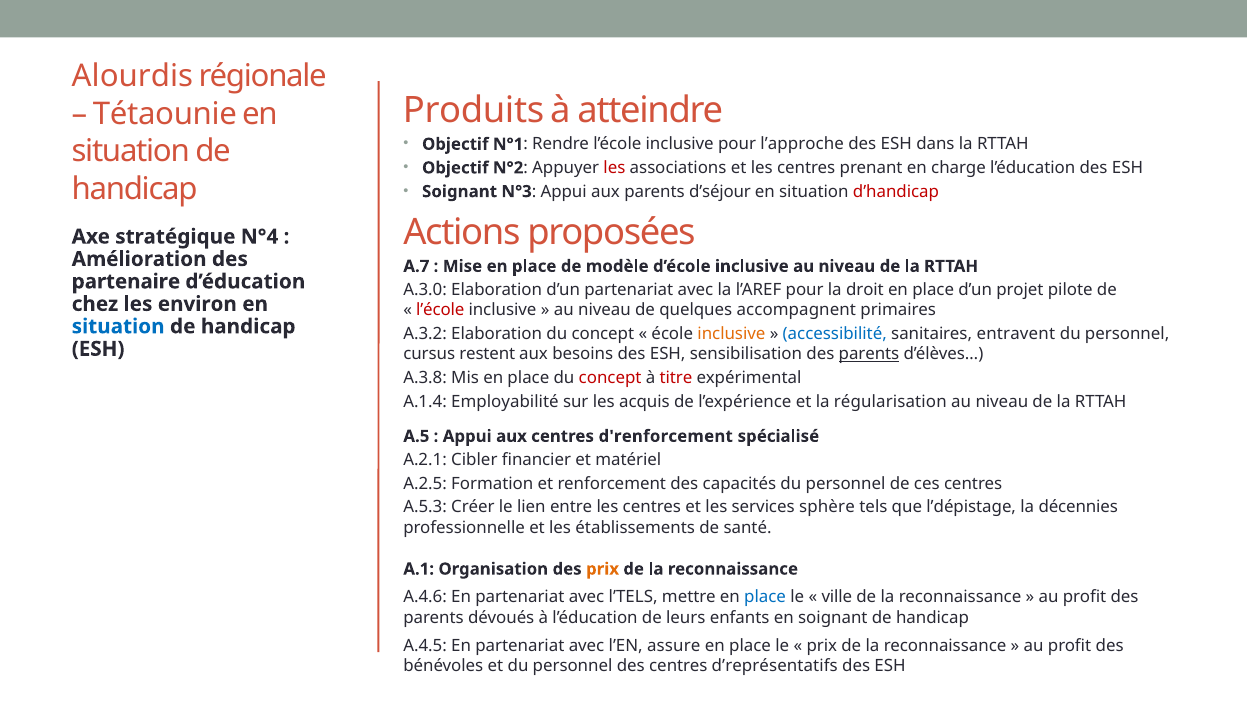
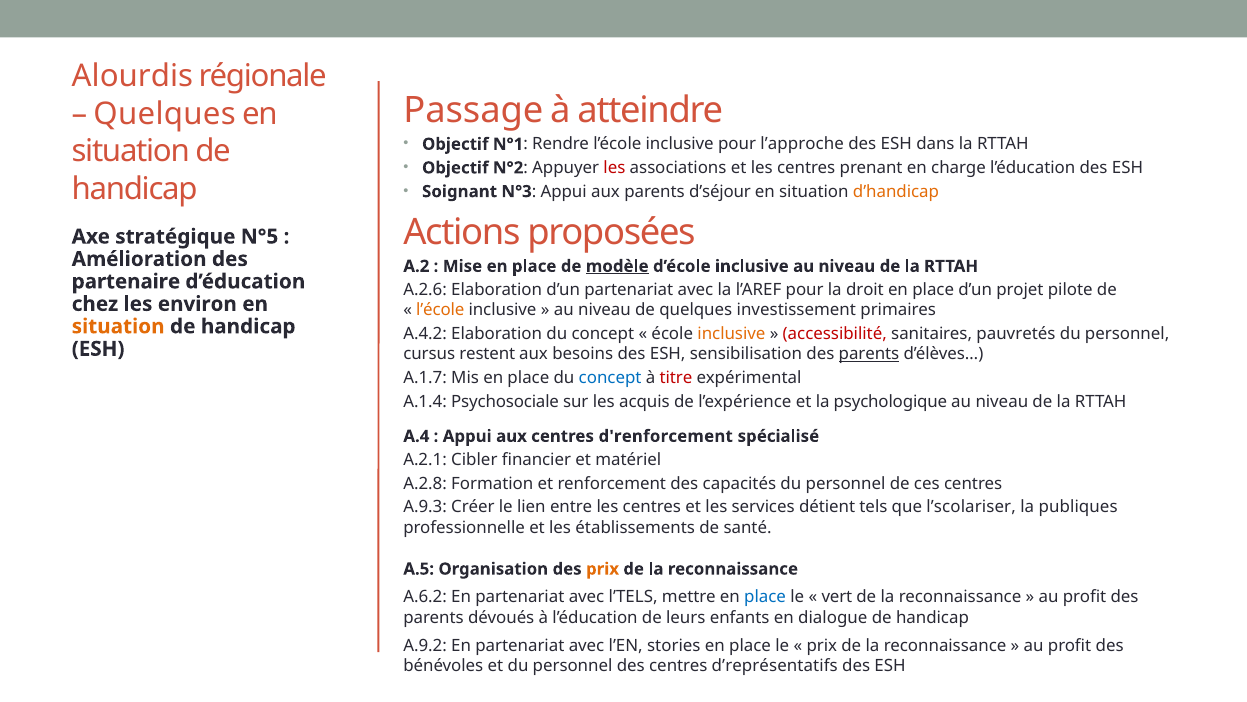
Produits: Produits -> Passage
Tétaounie at (165, 114): Tétaounie -> Quelques
d’handicap colour: red -> orange
N°4: N°4 -> N°5
A.7: A.7 -> A.2
modèle underline: none -> present
A.3.0: A.3.0 -> A.2.6
l’école at (440, 310) colour: red -> orange
accompagnent: accompagnent -> investissement
situation at (118, 326) colour: blue -> orange
A.3.2: A.3.2 -> A.4.2
accessibilité colour: blue -> red
entravent: entravent -> pauvretés
A.3.8: A.3.8 -> A.1.7
concept at (610, 378) colour: red -> blue
Employabilité: Employabilité -> Psychosociale
régularisation: régularisation -> psychologique
A.5: A.5 -> A.4
A.2.5: A.2.5 -> A.2.8
A.5.3: A.5.3 -> A.9.3
sphère: sphère -> détient
l’dépistage: l’dépistage -> l’scolariser
décennies: décennies -> publiques
A.1: A.1 -> A.5
A.4.6: A.4.6 -> A.6.2
ville: ville -> vert
en soignant: soignant -> dialogue
A.4.5: A.4.5 -> A.9.2
assure: assure -> stories
